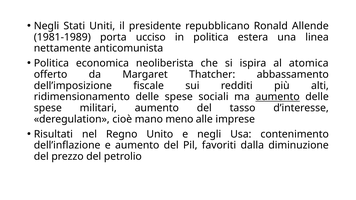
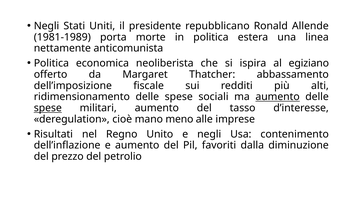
ucciso: ucciso -> morte
atomica: atomica -> egiziano
spese at (48, 108) underline: none -> present
